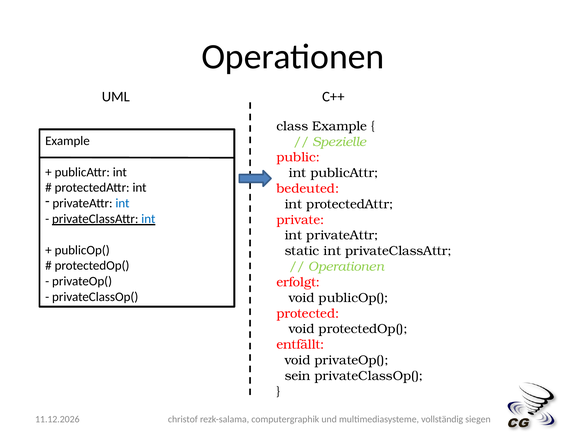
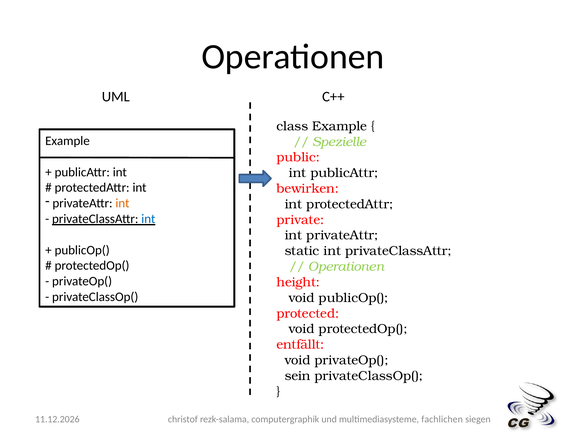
bedeuted: bedeuted -> bewirken
int at (122, 204) colour: blue -> orange
erfolgt: erfolgt -> height
vollständig: vollständig -> fachlichen
